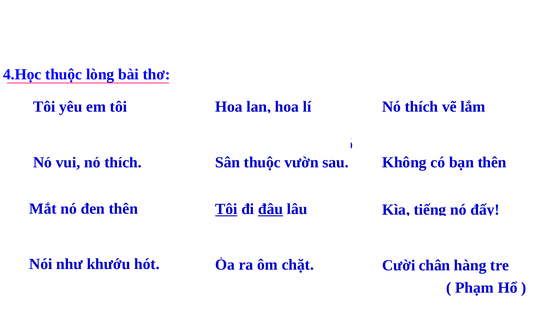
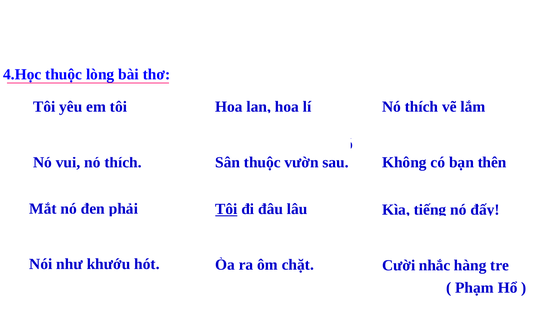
đen thên: thên -> phải
đâu underline: present -> none
Cười chân: chân -> nhắc
